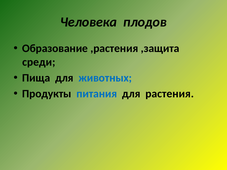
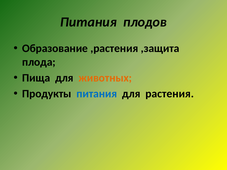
Человека at (89, 22): Человека -> Питания
среди: среди -> плода
животных colour: blue -> orange
